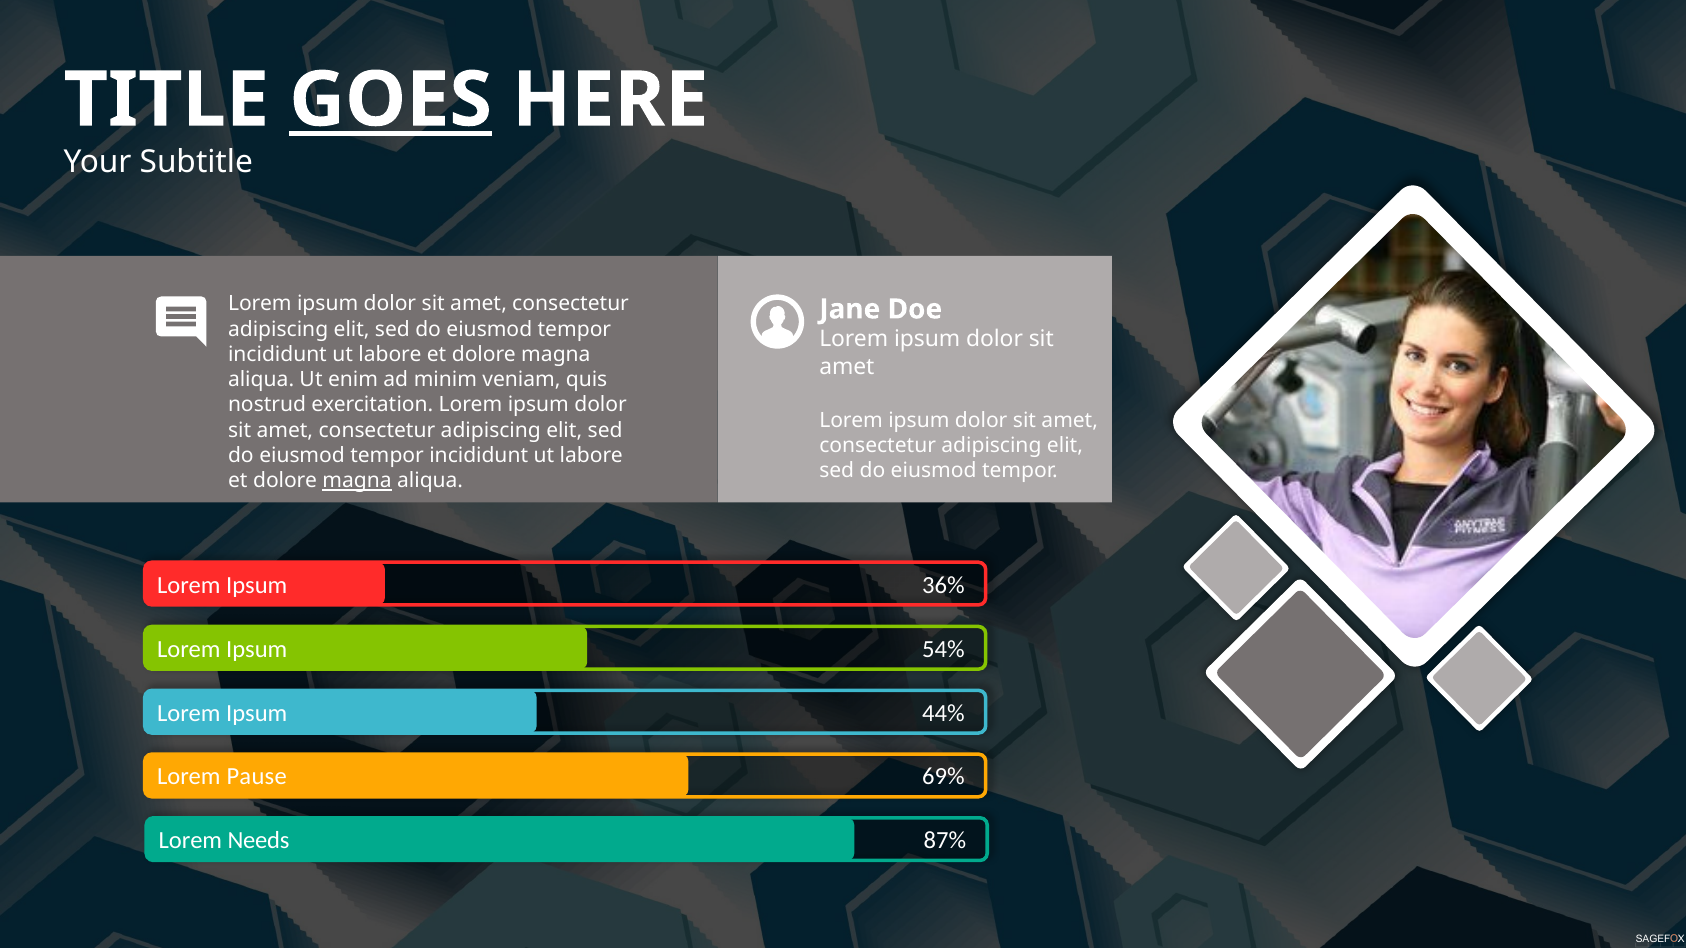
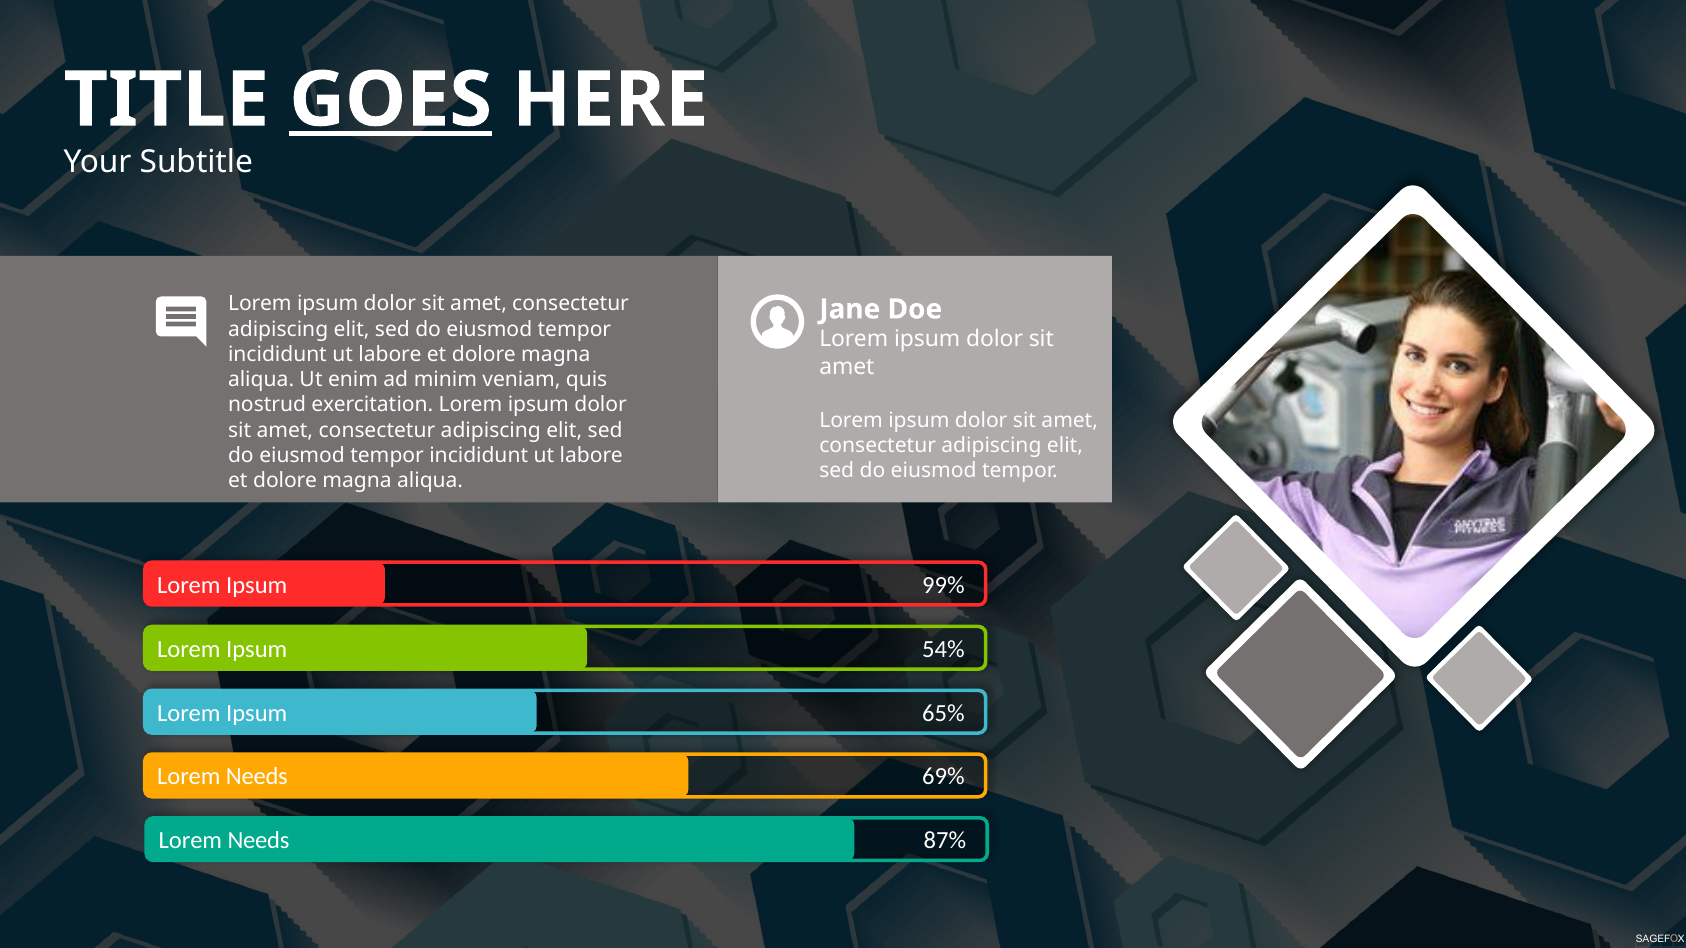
magna at (357, 481) underline: present -> none
36%: 36% -> 99%
44%: 44% -> 65%
Pause at (257, 777): Pause -> Needs
